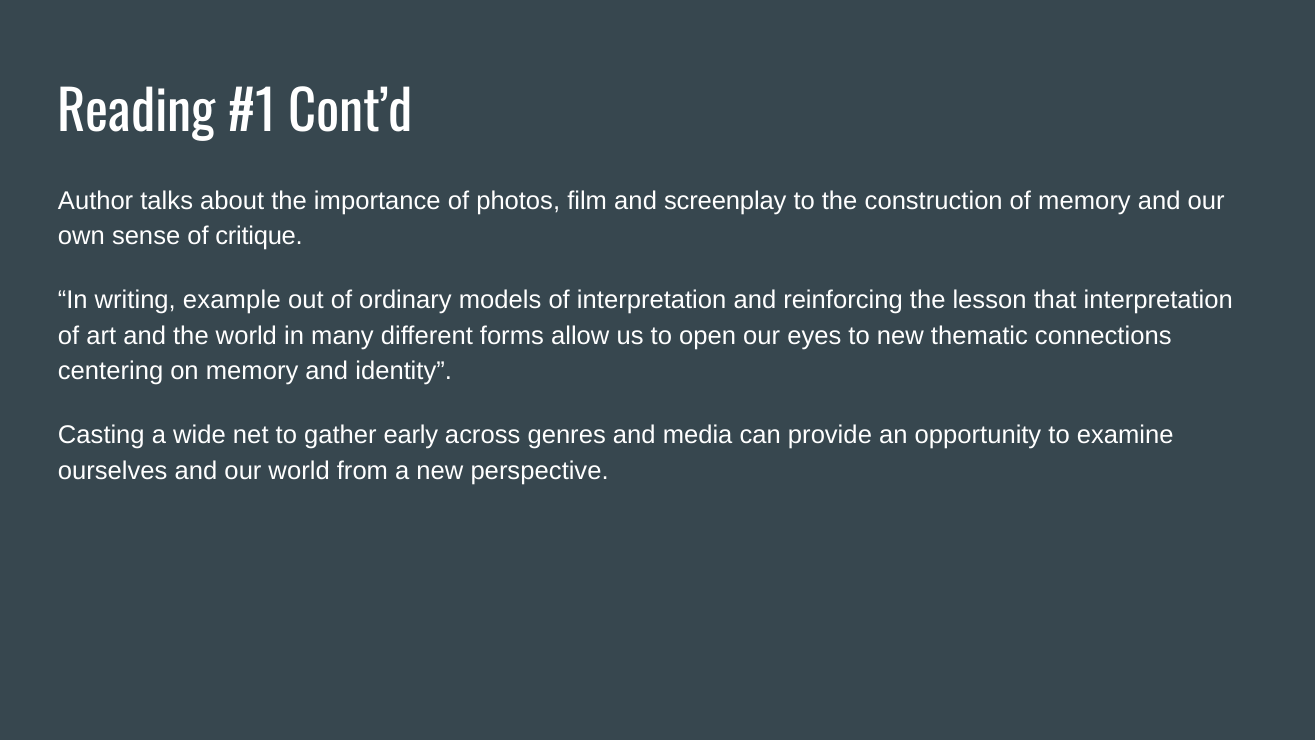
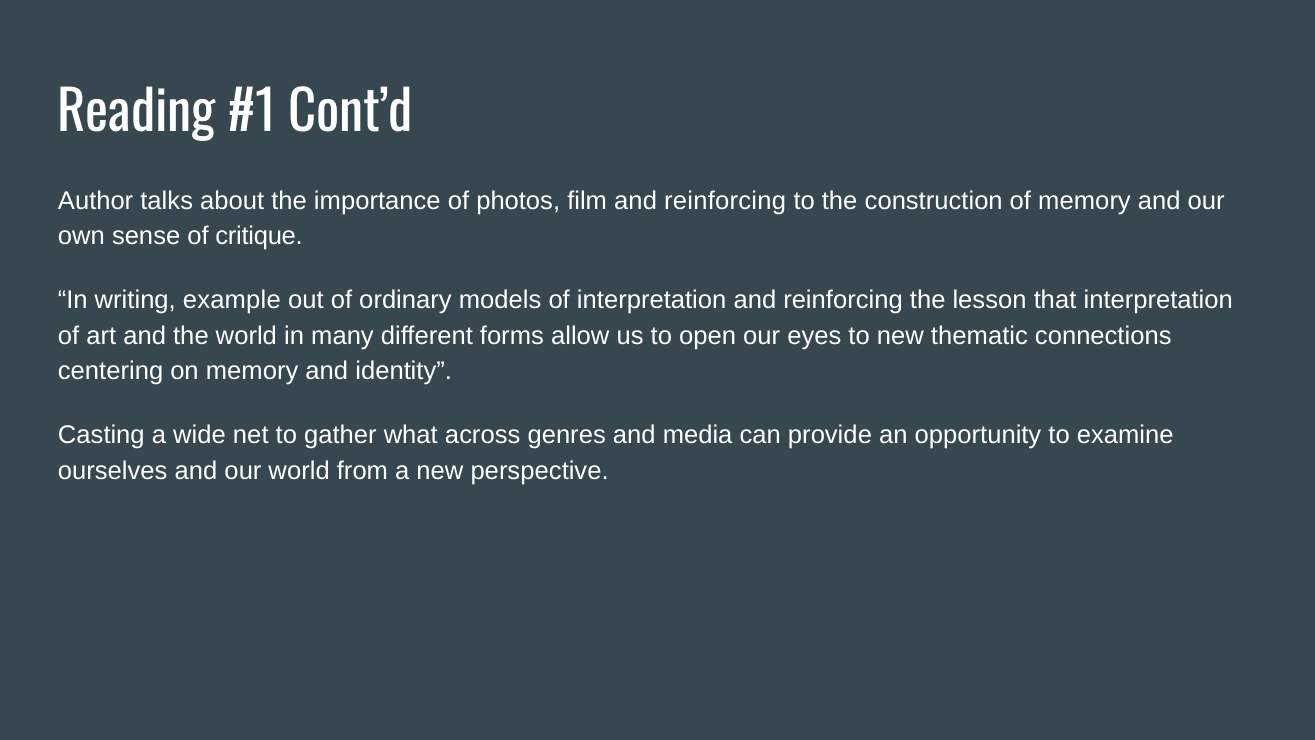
film and screenplay: screenplay -> reinforcing
early: early -> what
